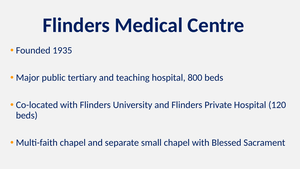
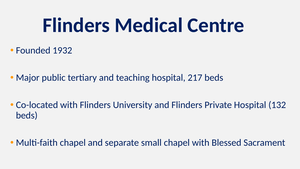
1935: 1935 -> 1932
800: 800 -> 217
120: 120 -> 132
